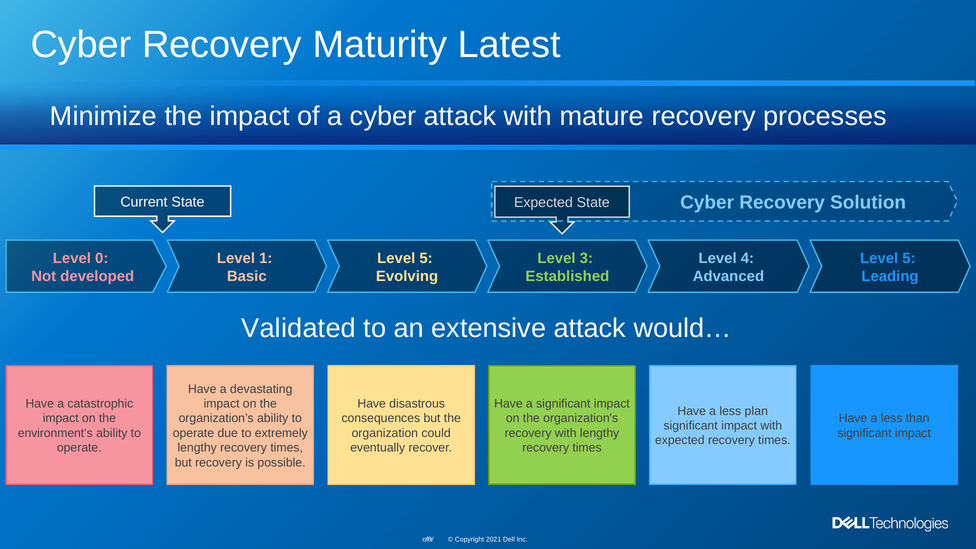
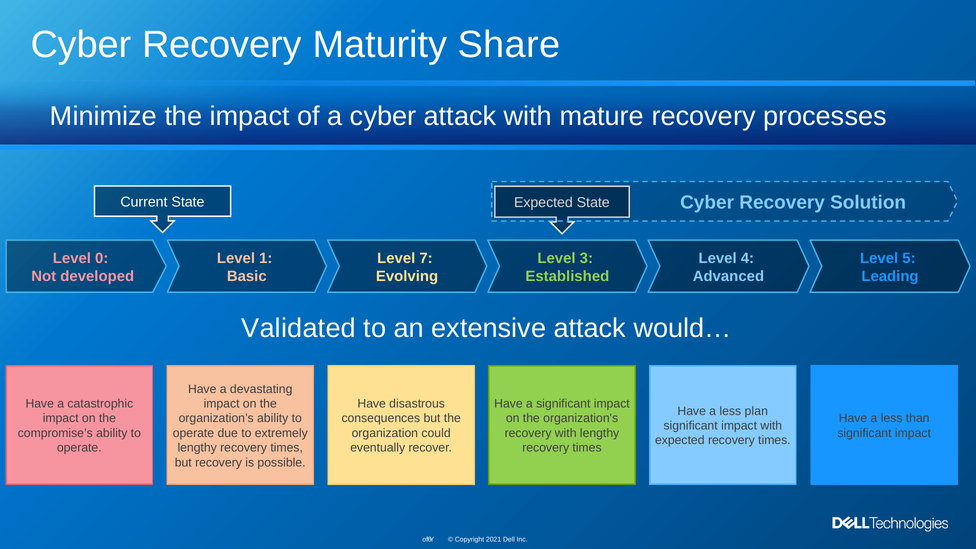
Latest: Latest -> Share
5 at (426, 258): 5 -> 7
environment’s: environment’s -> compromise’s
